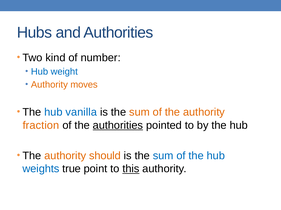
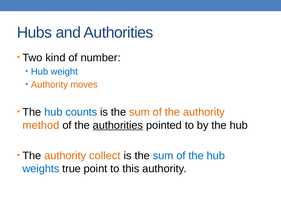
vanilla: vanilla -> counts
fraction: fraction -> method
should: should -> collect
this underline: present -> none
